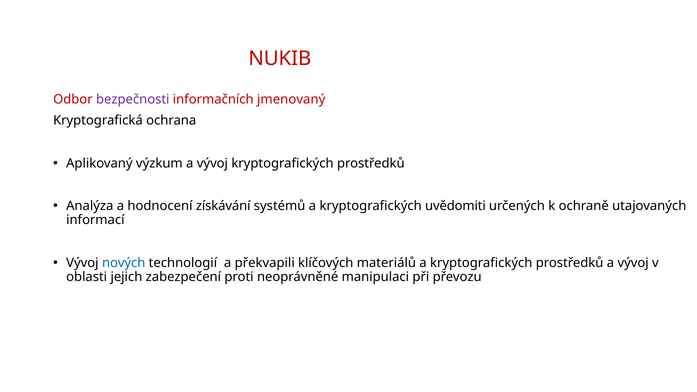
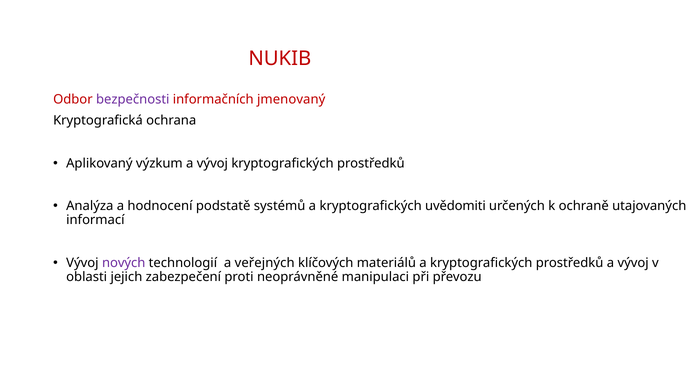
získávání: získávání -> podstatě
nových colour: blue -> purple
překvapili: překvapili -> veřejných
